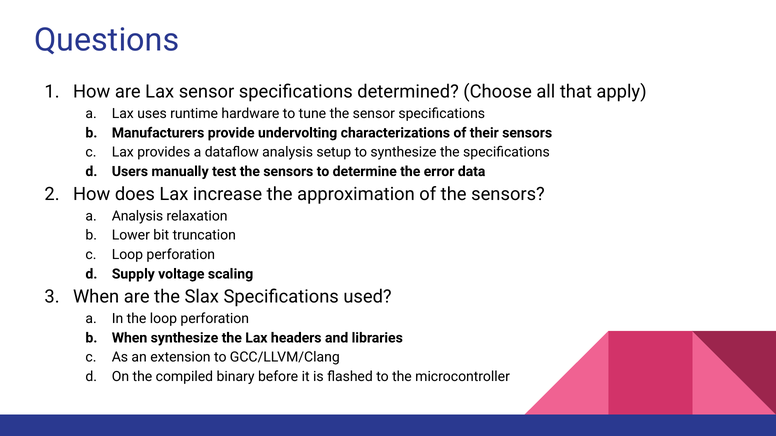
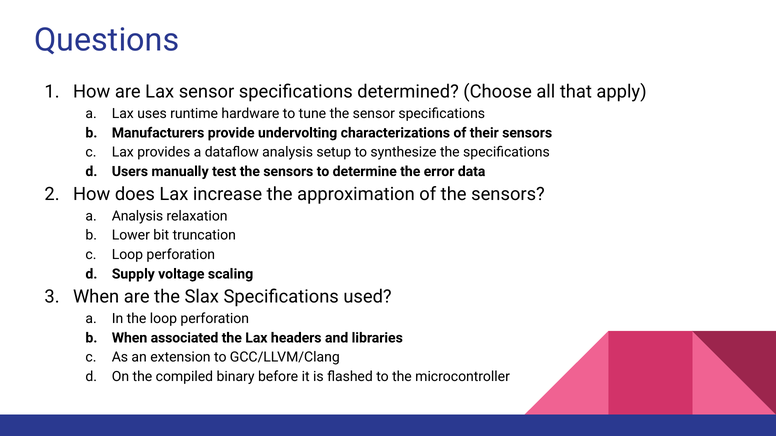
When synthesize: synthesize -> associated
